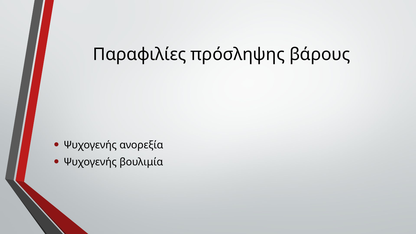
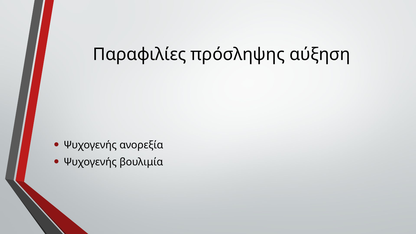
βάρους: βάρους -> αύξηση
